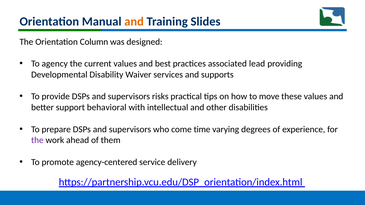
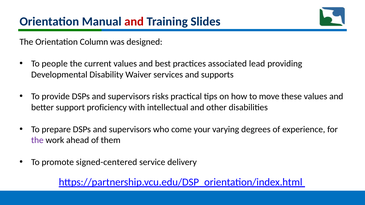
and at (134, 21) colour: orange -> red
agency: agency -> people
behavioral: behavioral -> proficiency
time: time -> your
agency-centered: agency-centered -> signed-centered
